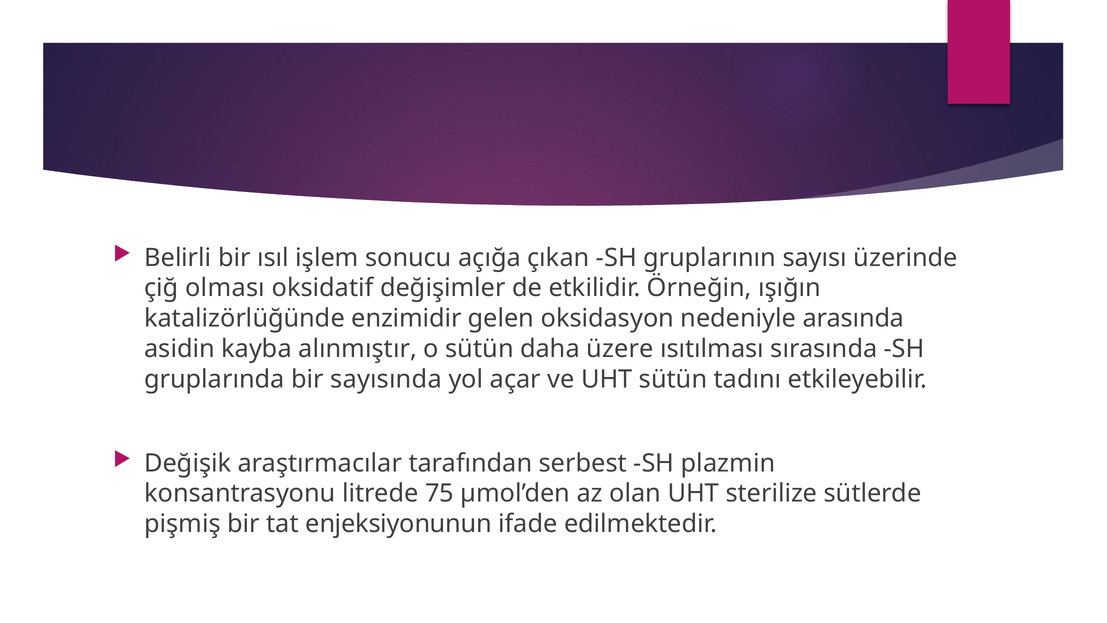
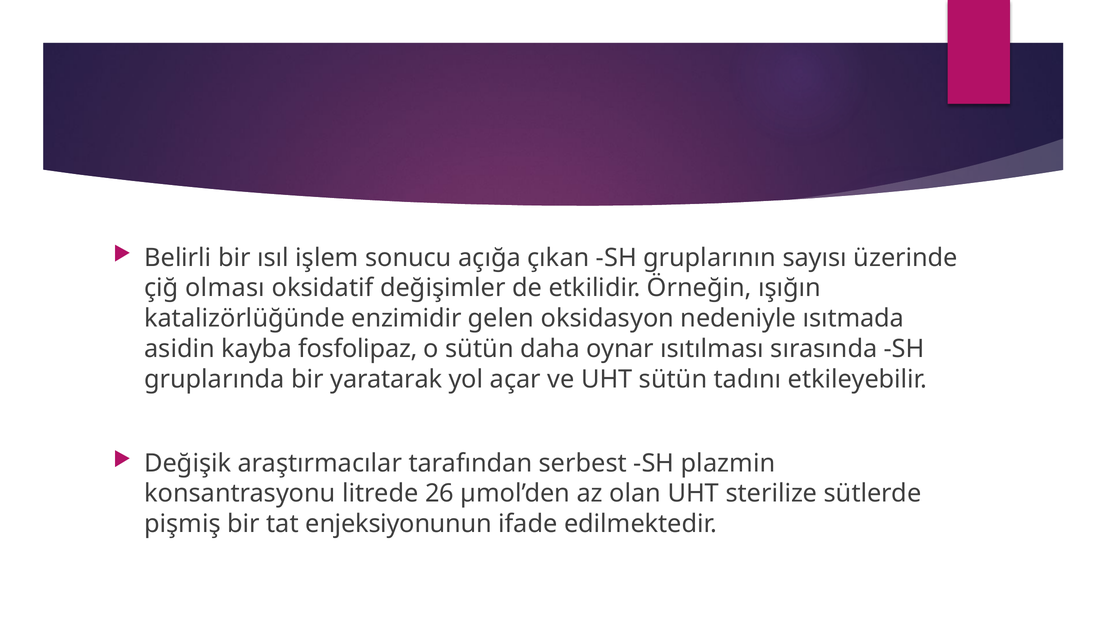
arasında: arasında -> ısıtmada
alınmıştır: alınmıştır -> fosfolipaz
üzere: üzere -> oynar
sayısında: sayısında -> yaratarak
75: 75 -> 26
